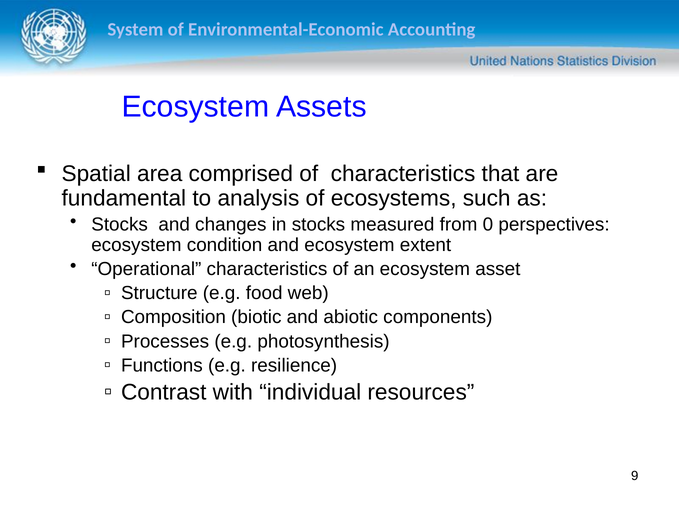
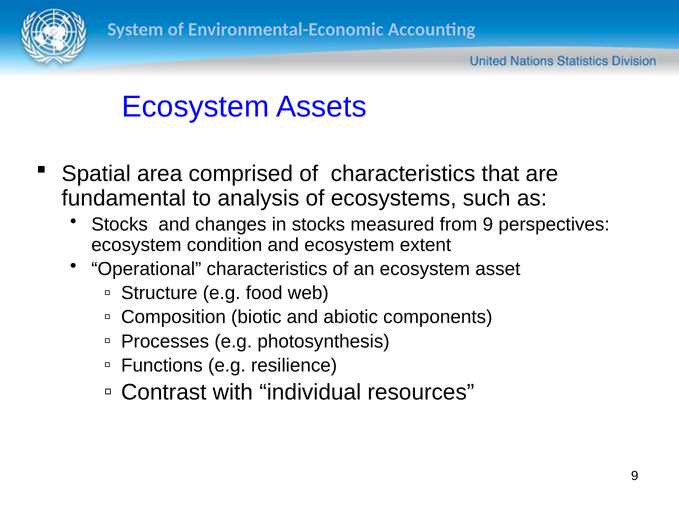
from 0: 0 -> 9
